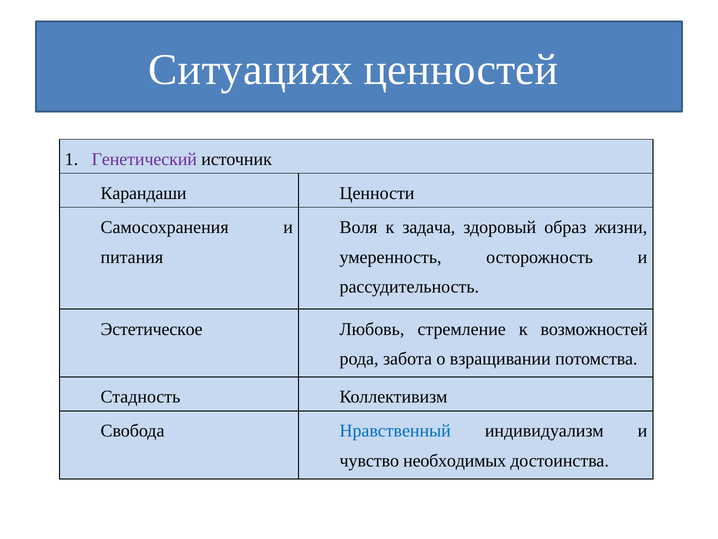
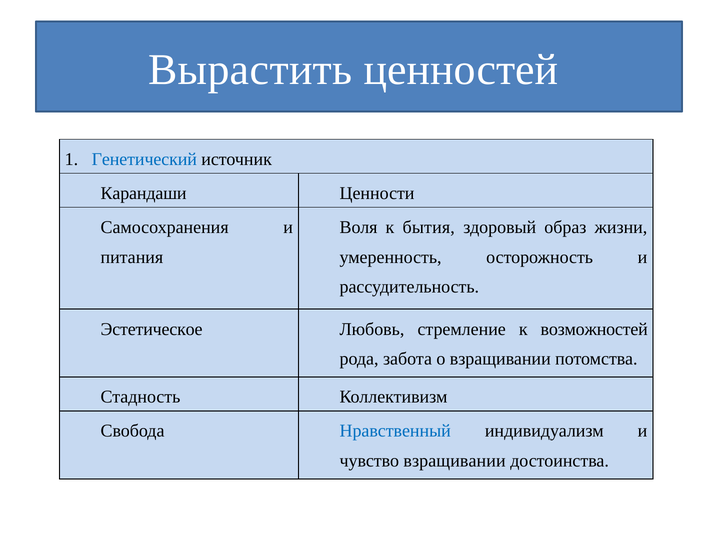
Ситуациях: Ситуациях -> Вырастить
Генетический colour: purple -> blue
задача: задача -> бытия
чувство необходимых: необходимых -> взращивании
